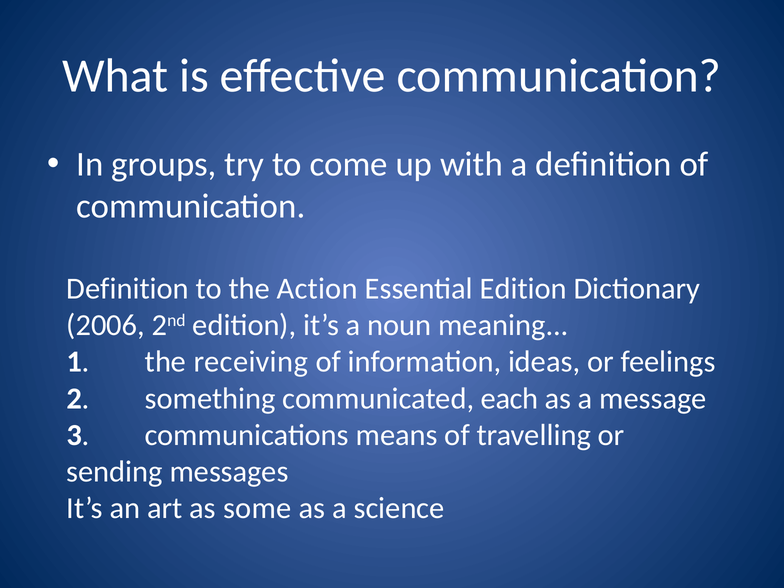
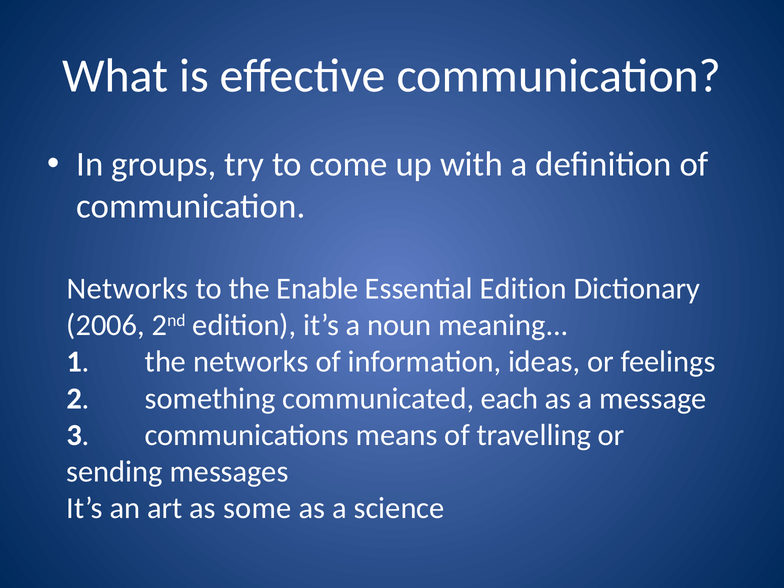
Definition at (128, 289): Definition -> Networks
Action: Action -> Enable
the receiving: receiving -> networks
